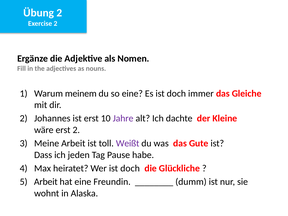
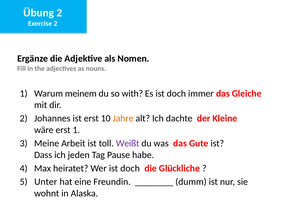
so eine: eine -> with
Jahre colour: purple -> orange
erst 2: 2 -> 1
Arbeit at (46, 182): Arbeit -> Unter
